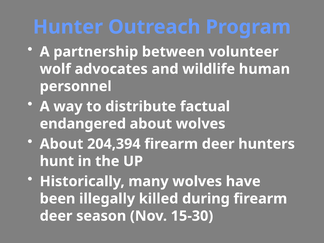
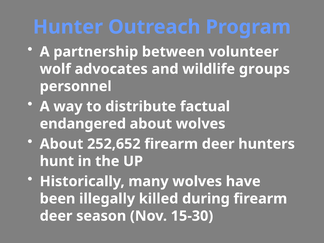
human: human -> groups
204,394: 204,394 -> 252,652
